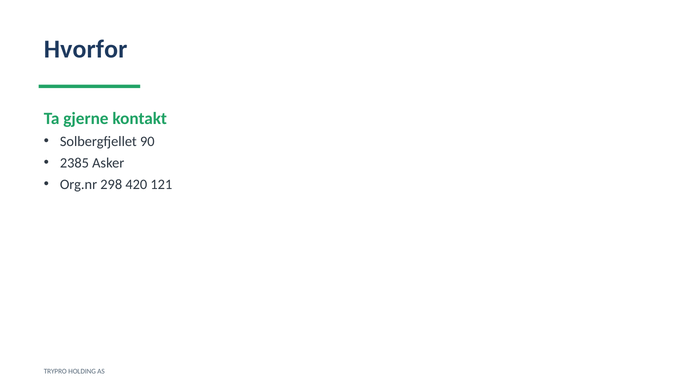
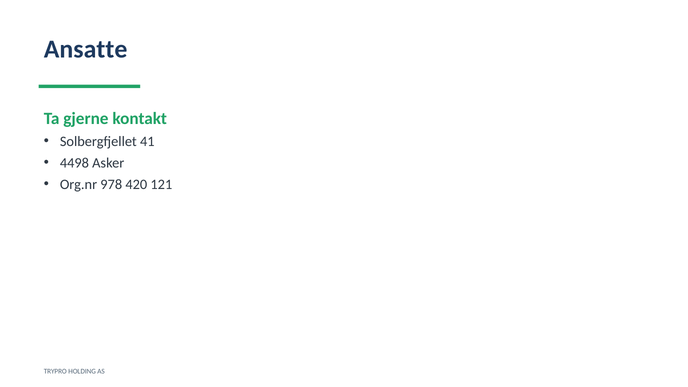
Hvorfor: Hvorfor -> Ansatte
90: 90 -> 41
2385: 2385 -> 4498
298: 298 -> 978
